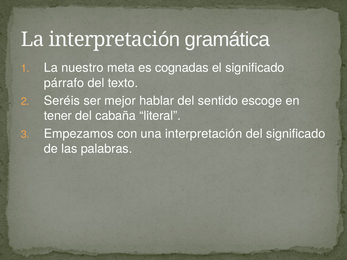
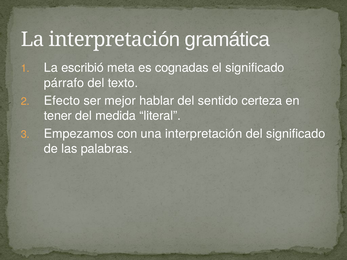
nuestro: nuestro -> escribió
Seréis: Seréis -> Efecto
escoge: escoge -> certeza
cabaña: cabaña -> medida
